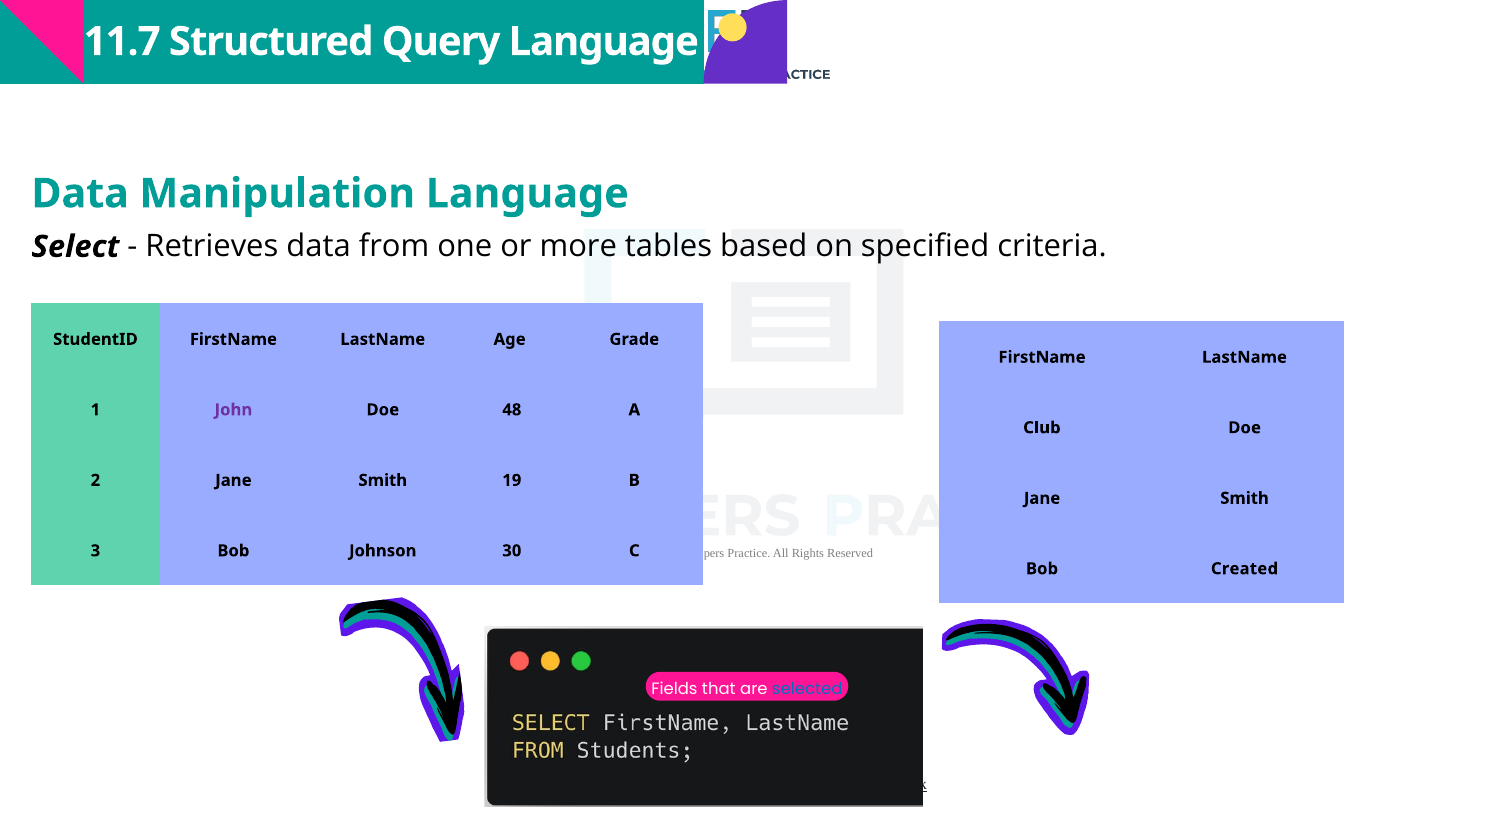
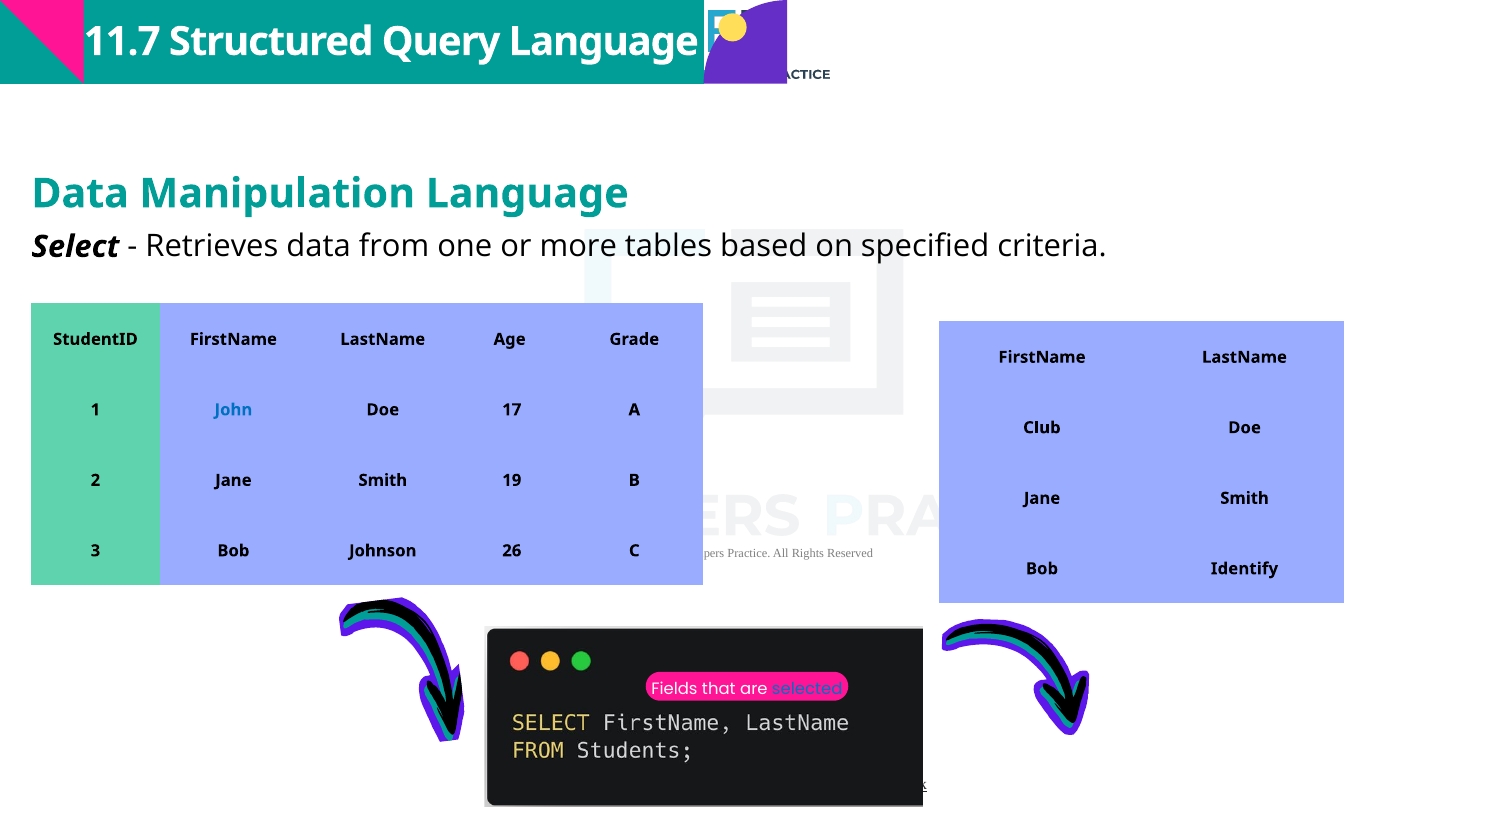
John colour: purple -> blue
48: 48 -> 17
30: 30 -> 26
Created: Created -> Identify
